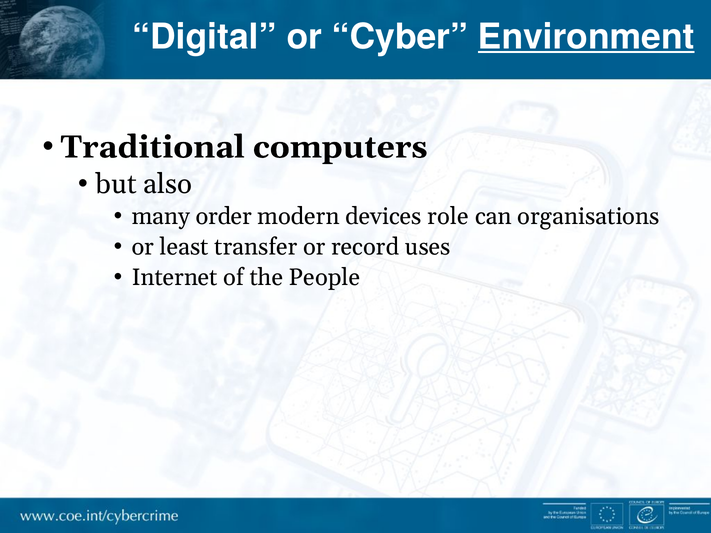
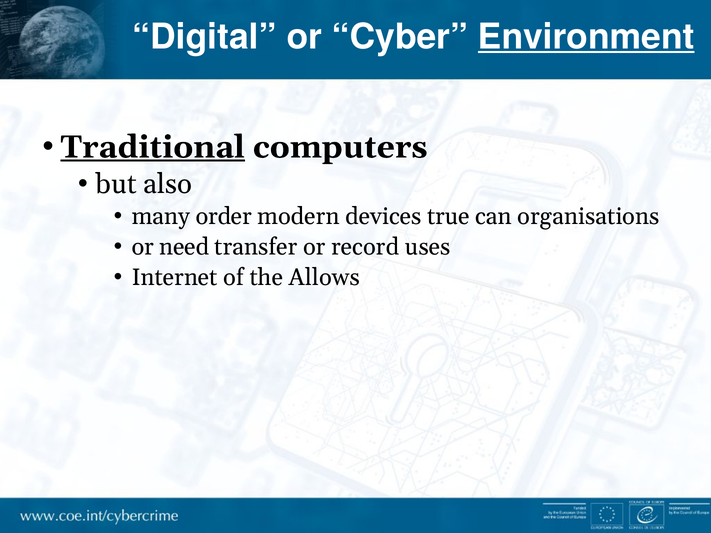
Traditional underline: none -> present
role: role -> true
least: least -> need
People: People -> Allows
